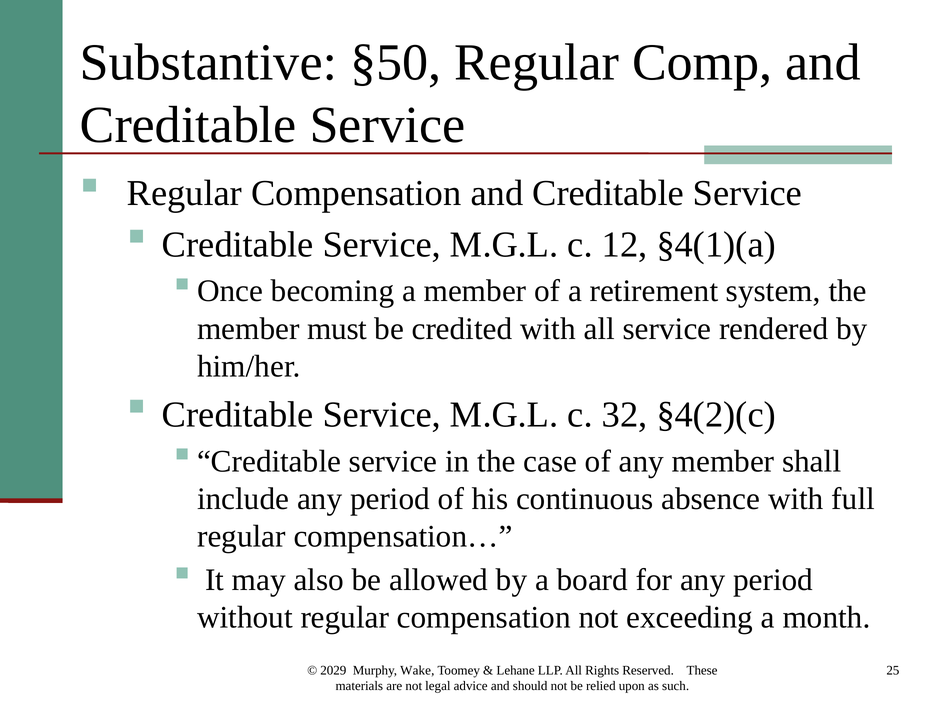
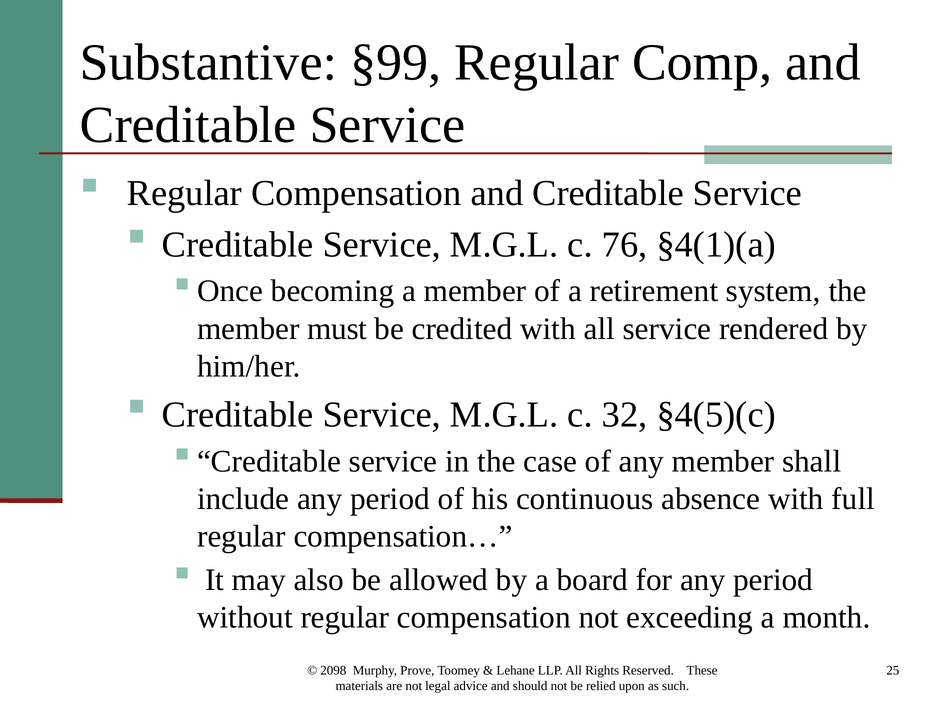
§50: §50 -> §99
12: 12 -> 76
§4(2)(c: §4(2)(c -> §4(5)(c
2029: 2029 -> 2098
Wake: Wake -> Prove
